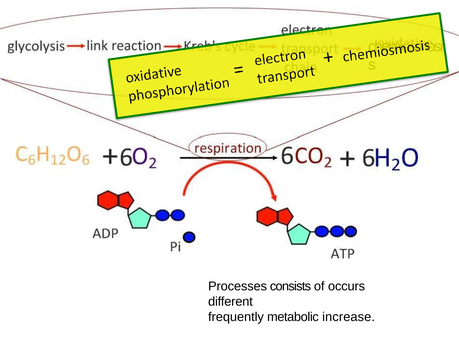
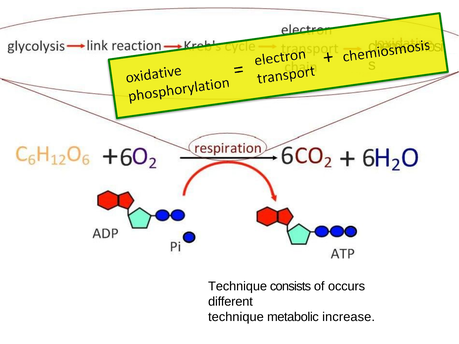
Processes at (238, 286): Processes -> Technique
frequently at (236, 317): frequently -> technique
